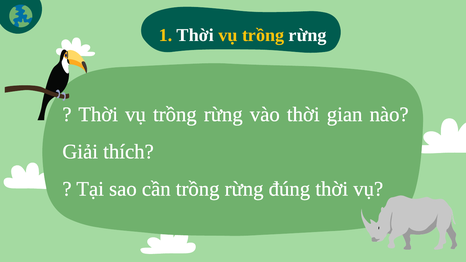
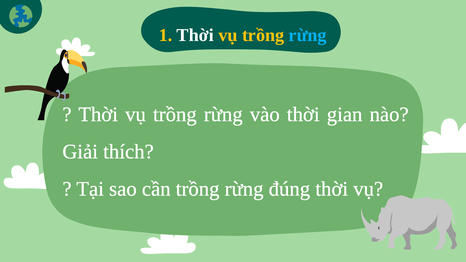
rừng at (308, 35) colour: white -> light blue
